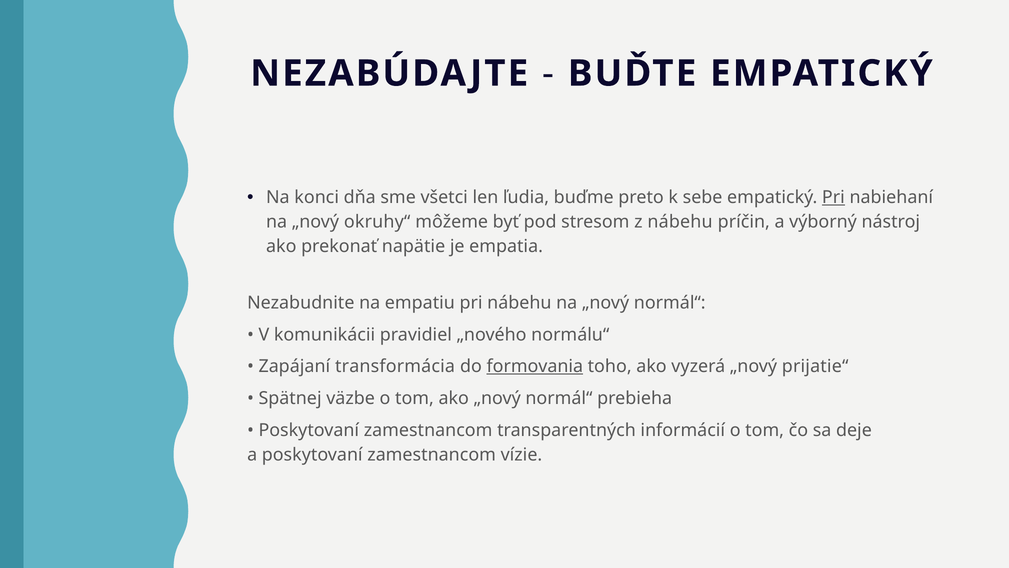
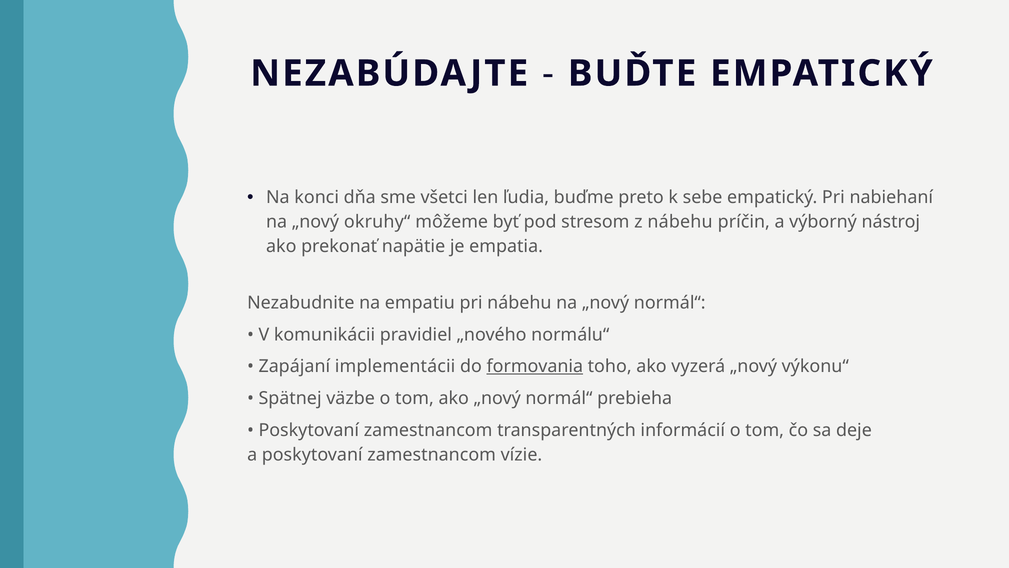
Pri at (833, 197) underline: present -> none
transformácia: transformácia -> implementácii
prijatie“: prijatie“ -> výkonu“
